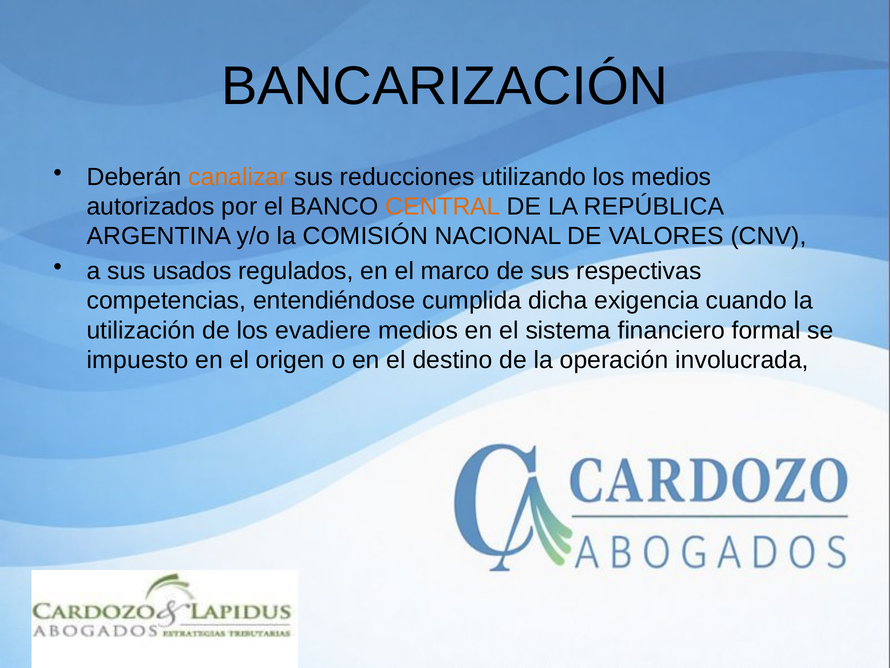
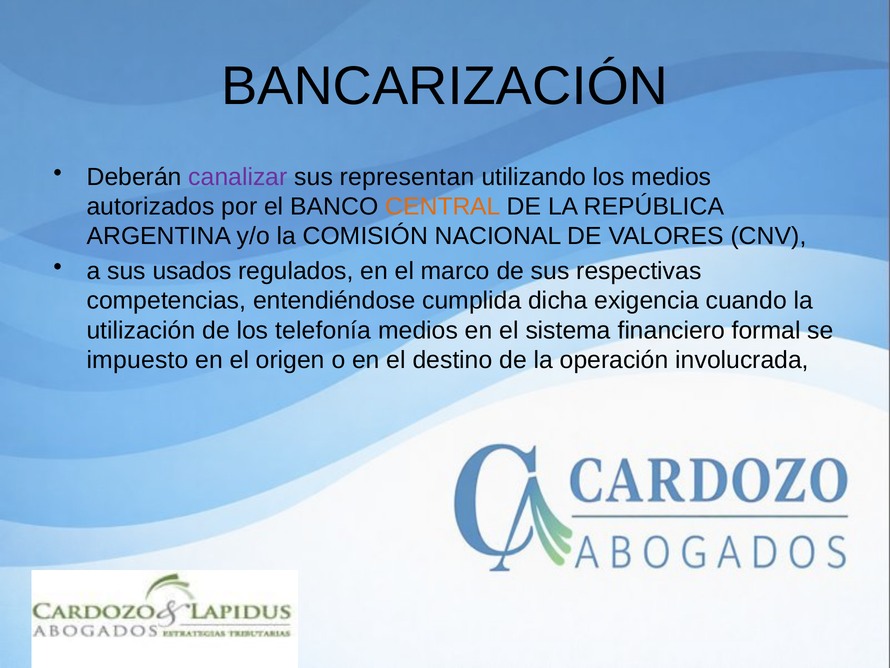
canalizar colour: orange -> purple
reducciones: reducciones -> representan
evadiere: evadiere -> telefonía
